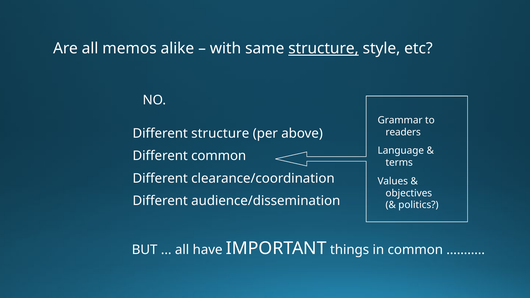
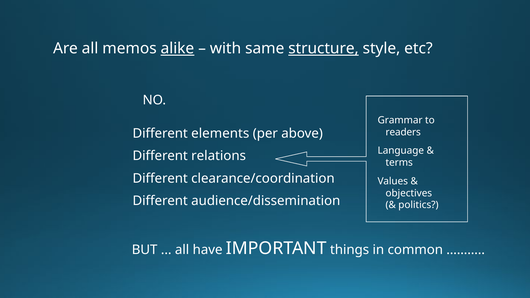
alike underline: none -> present
Different structure: structure -> elements
Different common: common -> relations
